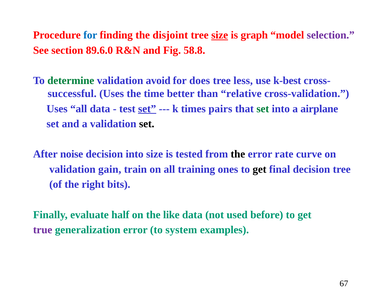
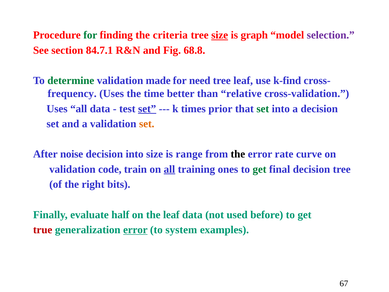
for at (90, 35) colour: blue -> green
disjoint: disjoint -> criteria
89.6.0: 89.6.0 -> 84.7.1
58.8: 58.8 -> 68.8
avoid: avoid -> made
does: does -> need
tree less: less -> leaf
k-best: k-best -> k-find
successful: successful -> frequency
pairs: pairs -> prior
a airplane: airplane -> decision
set at (147, 124) colour: black -> orange
tested: tested -> range
gain: gain -> code
all at (169, 169) underline: none -> present
get at (260, 169) colour: black -> green
the like: like -> leaf
true colour: purple -> red
error at (135, 230) underline: none -> present
